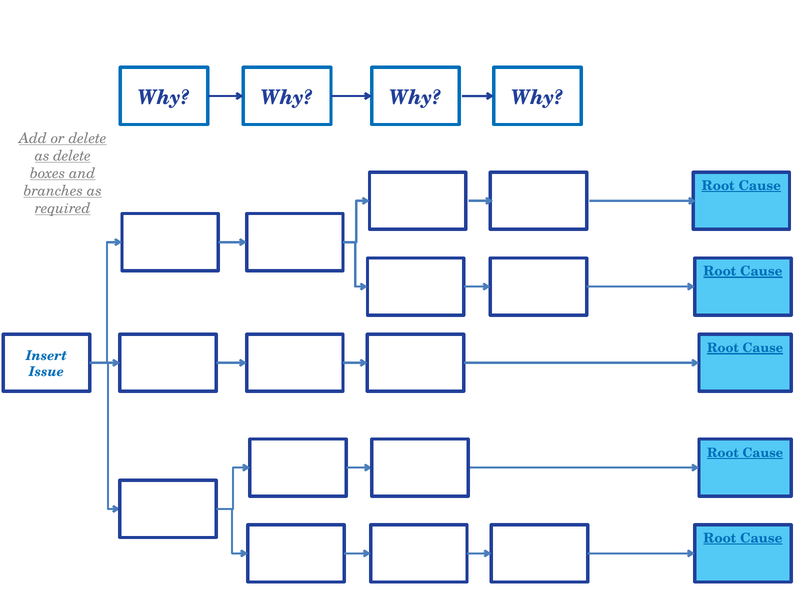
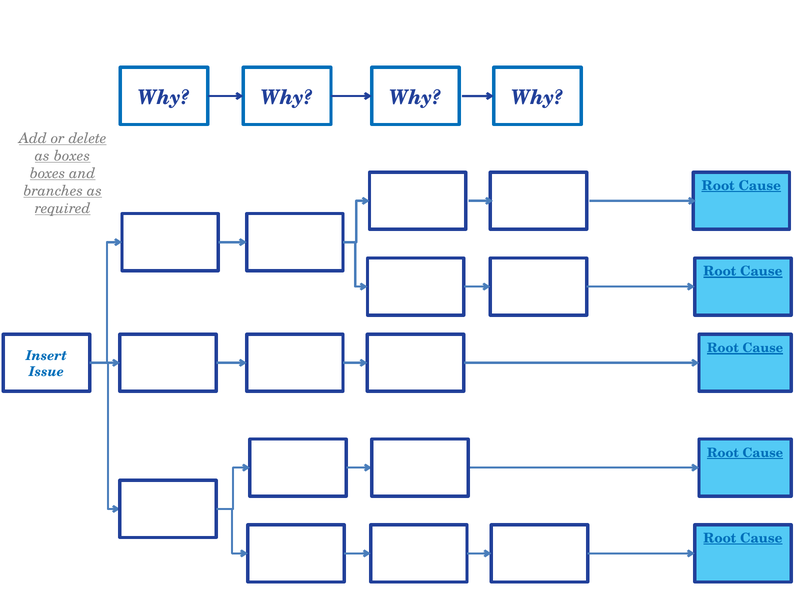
as delete: delete -> boxes
